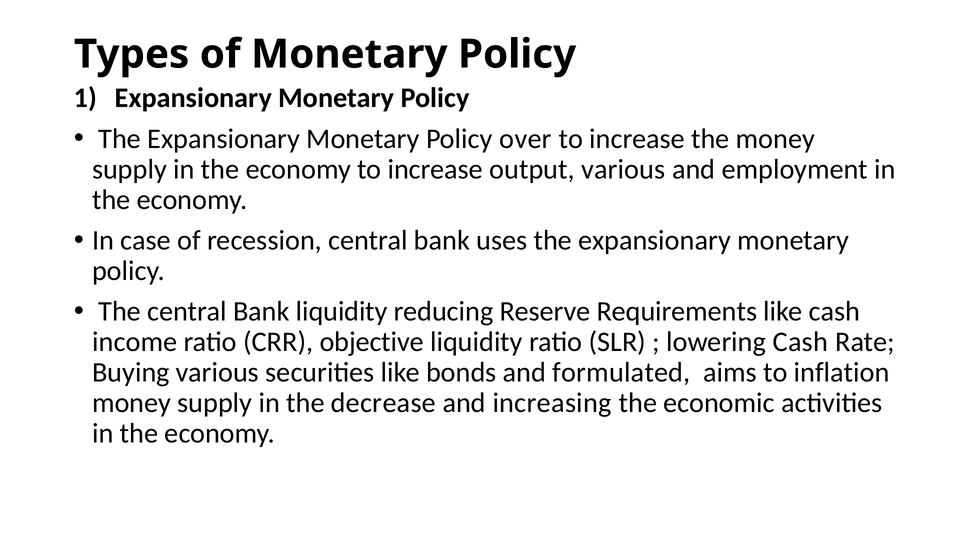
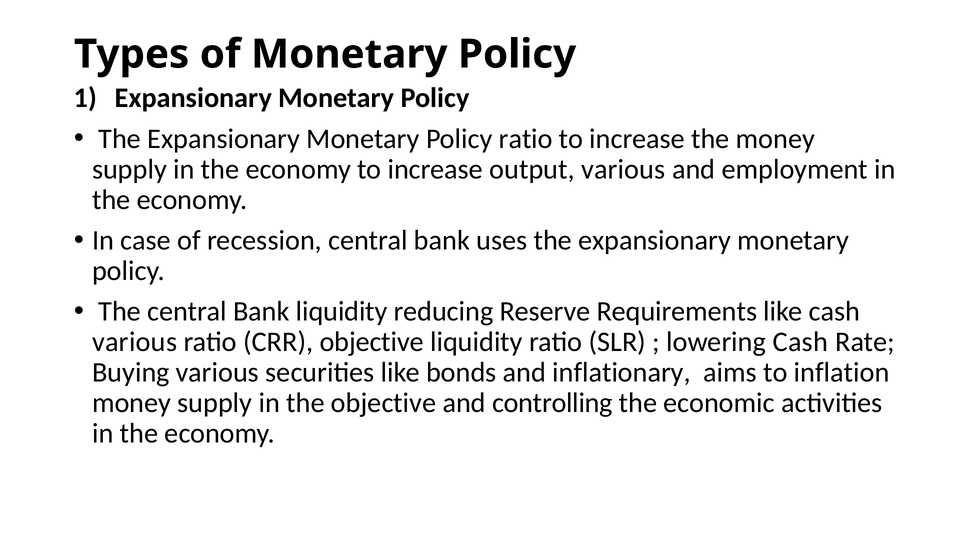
Policy over: over -> ratio
income at (135, 342): income -> various
formulated: formulated -> inflationary
the decrease: decrease -> objective
increasing: increasing -> controlling
